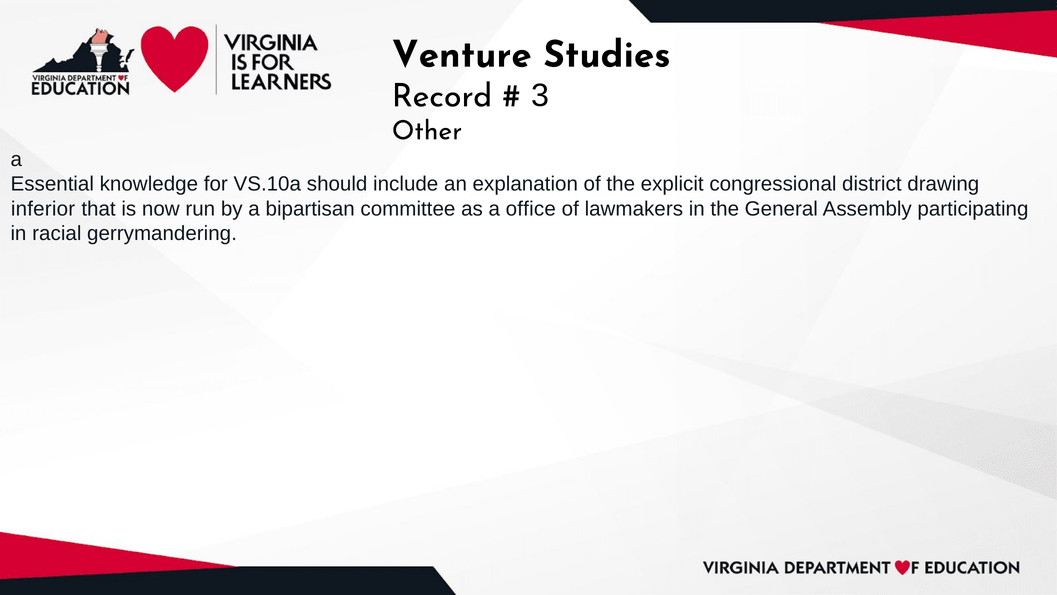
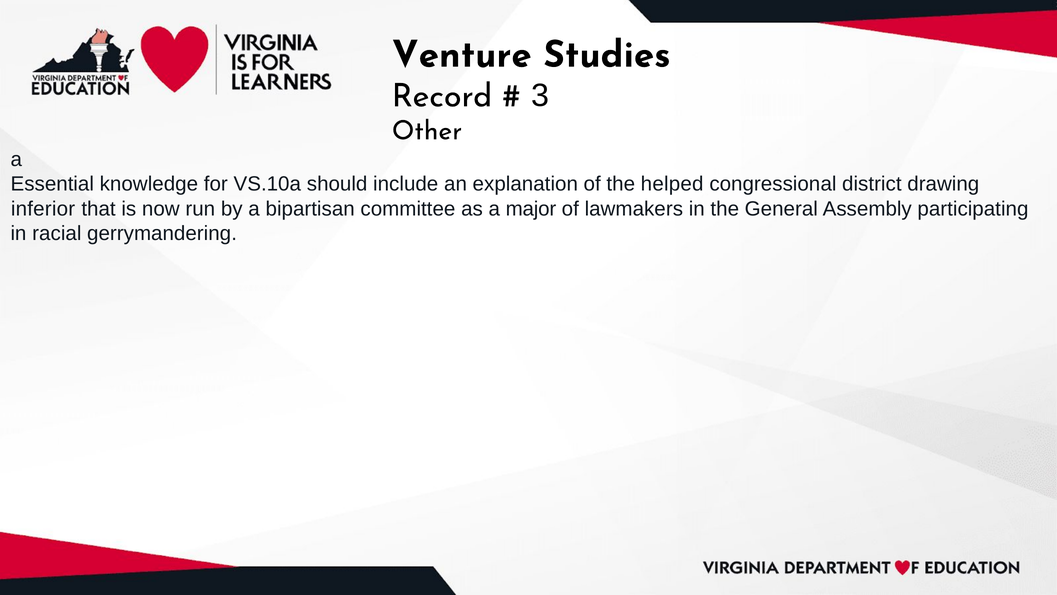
explicit: explicit -> helped
office: office -> major
